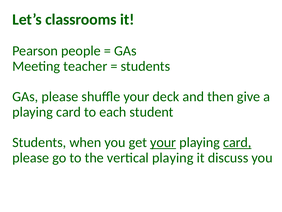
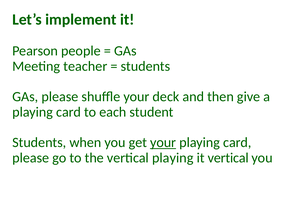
classrooms: classrooms -> implement
card at (237, 142) underline: present -> none
it discuss: discuss -> vertical
